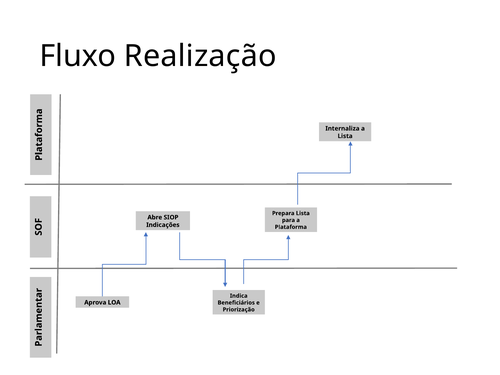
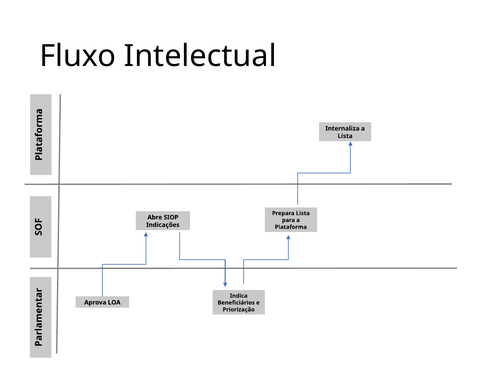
Realização: Realização -> Intelectual
